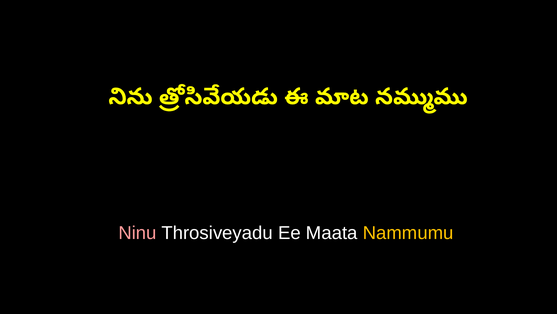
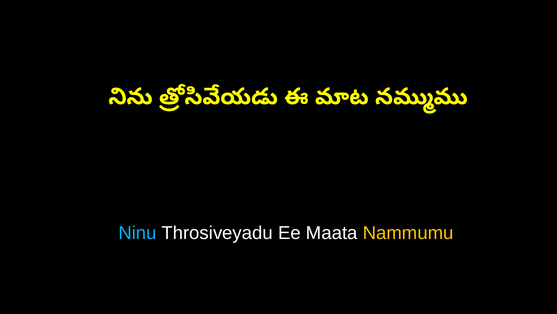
Ninu colour: pink -> light blue
